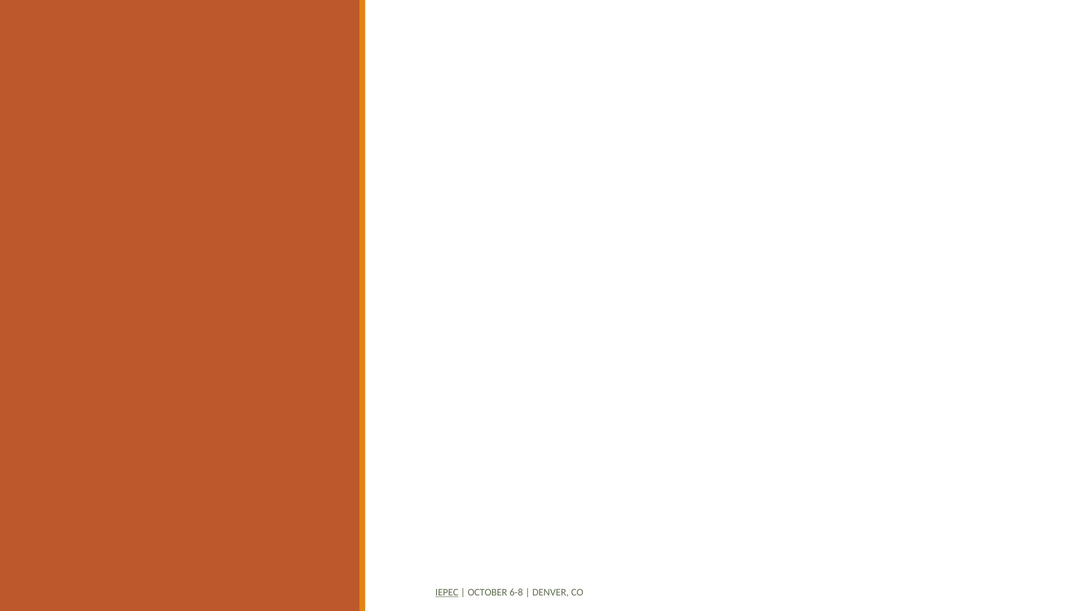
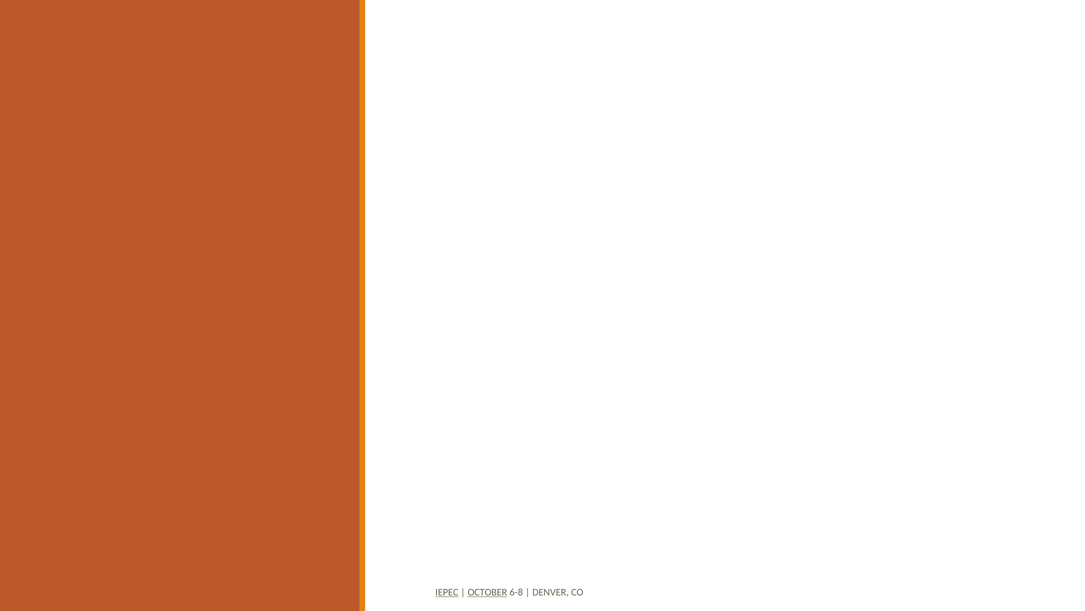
OCTOBER underline: none -> present
